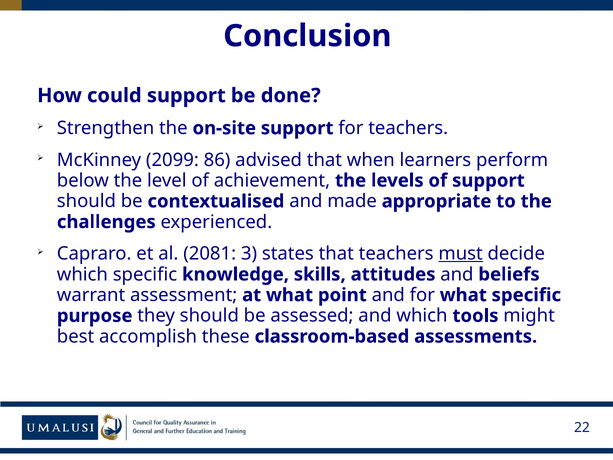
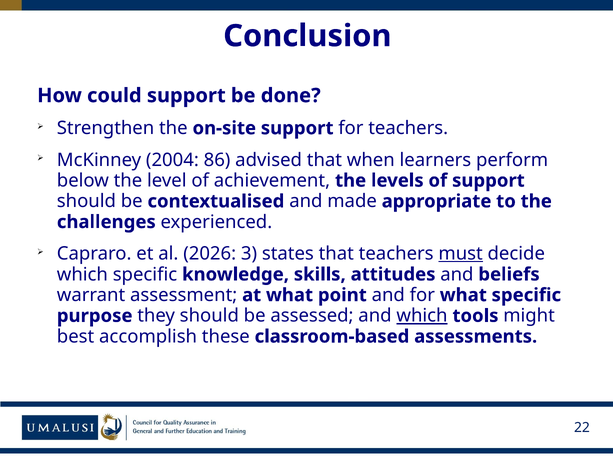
2099: 2099 -> 2004
2081: 2081 -> 2026
which at (422, 316) underline: none -> present
